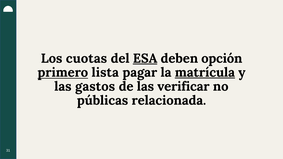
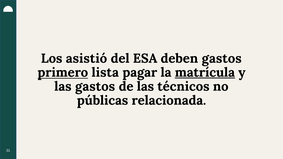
cuotas: cuotas -> asistió
ESA underline: present -> none
deben opción: opción -> gastos
verificar: verificar -> técnicos
